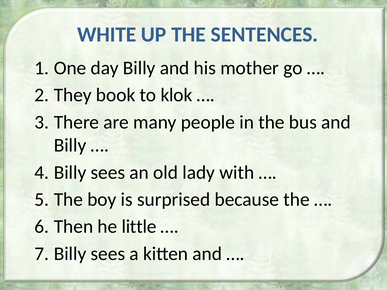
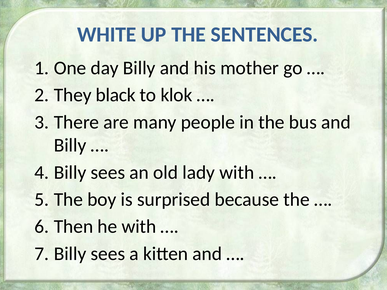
book: book -> black
he little: little -> with
